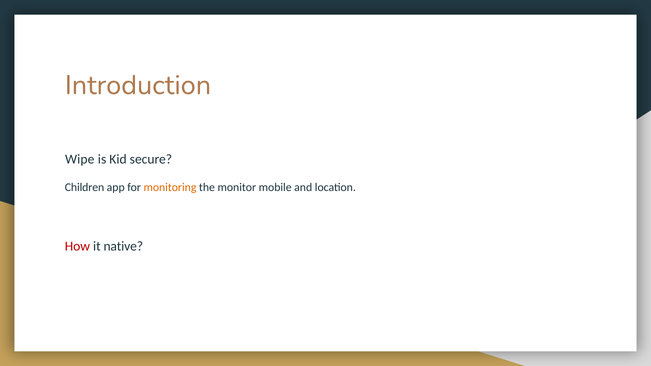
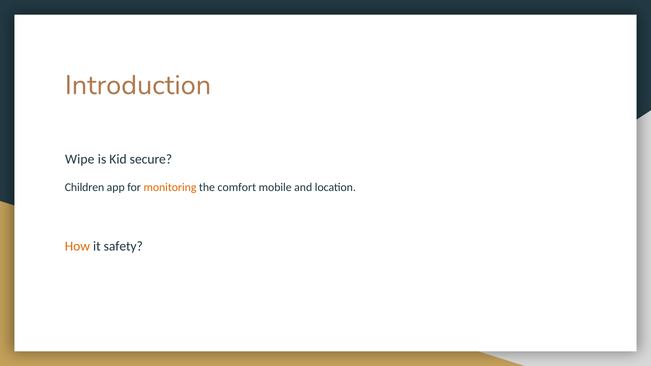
monitor: monitor -> comfort
How colour: red -> orange
native: native -> safety
